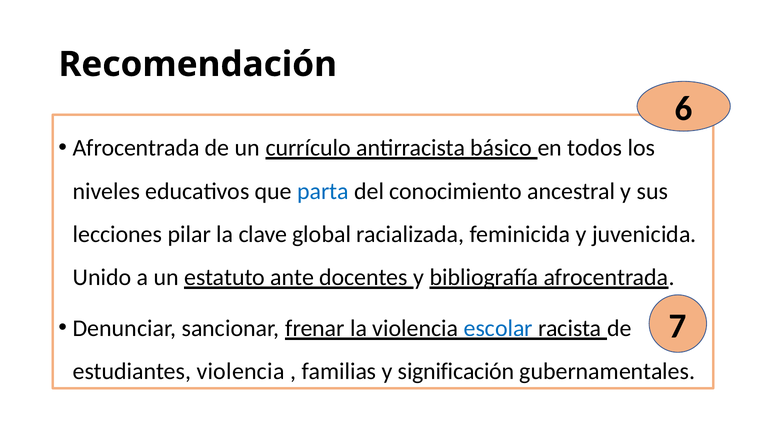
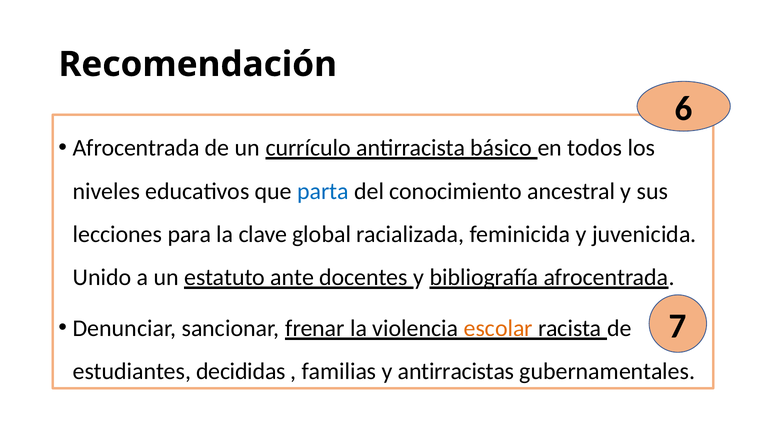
pilar: pilar -> para
escolar colour: blue -> orange
estudiantes violencia: violencia -> decididas
significación: significación -> antirracistas
